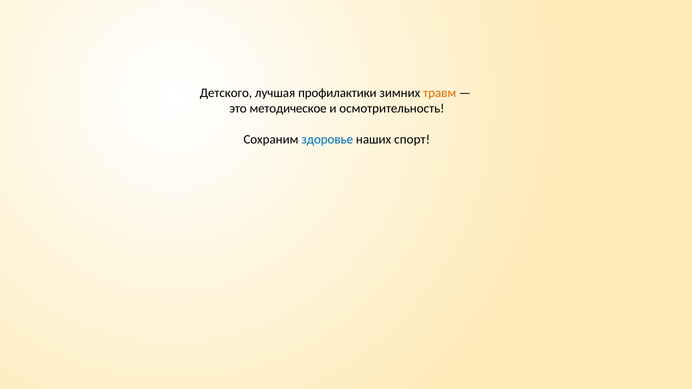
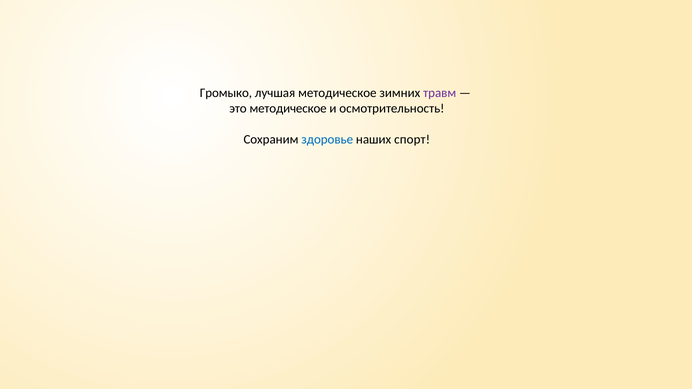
Детского: Детского -> Громыко
лучшая профилактики: профилактики -> методическое
травм colour: orange -> purple
